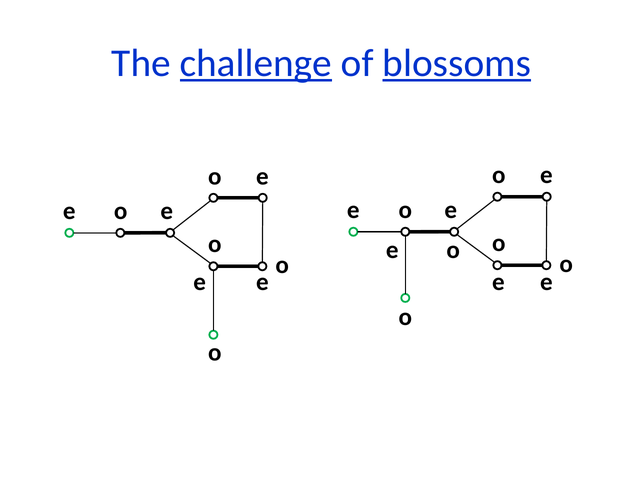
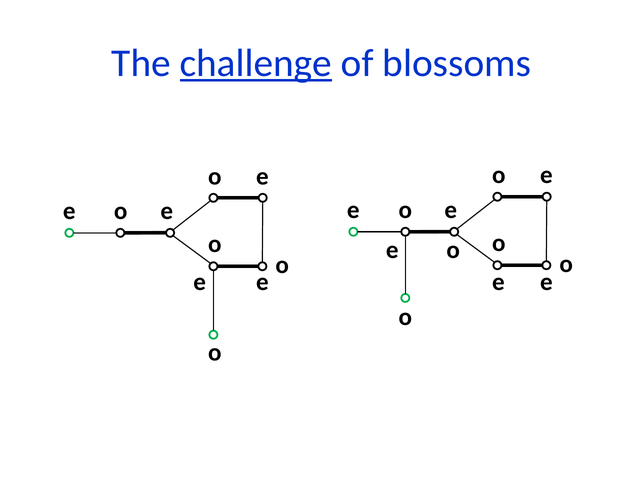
blossoms underline: present -> none
